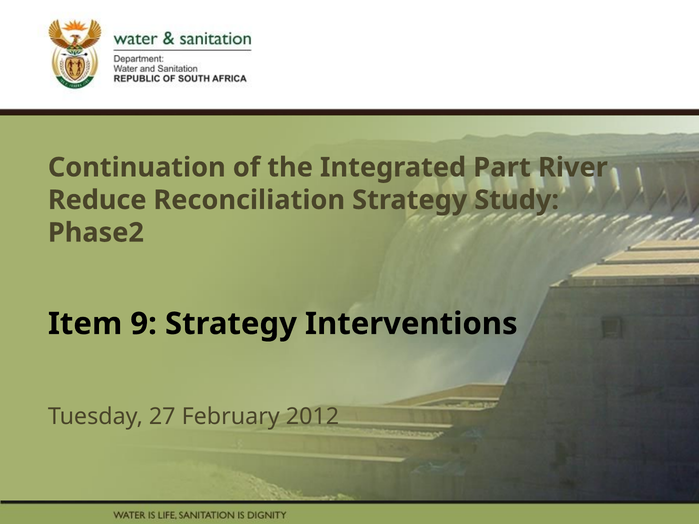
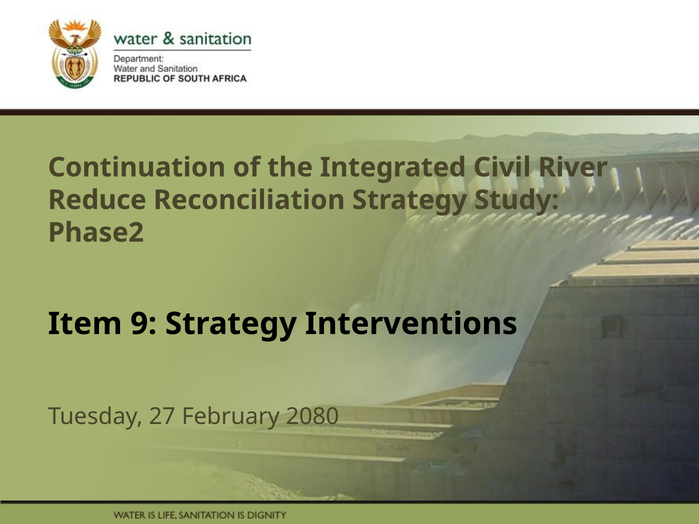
Part: Part -> Civil
2012: 2012 -> 2080
